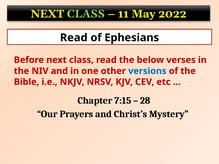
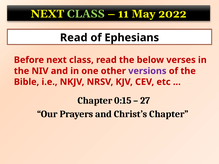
versions colour: blue -> purple
7:15: 7:15 -> 0:15
28: 28 -> 27
Christ’s Mystery: Mystery -> Chapter
